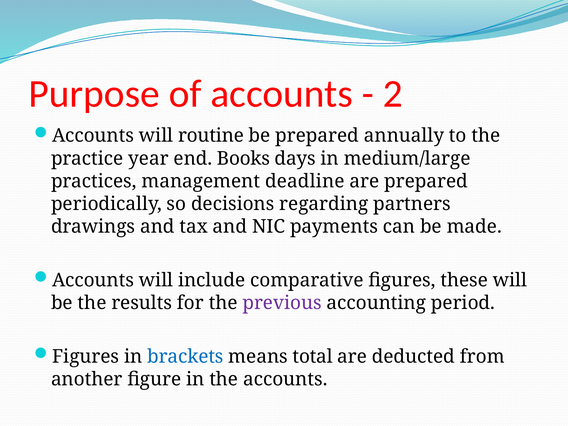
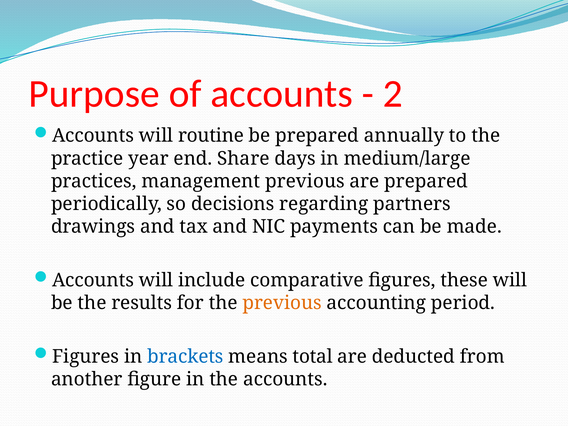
Books: Books -> Share
management deadline: deadline -> previous
previous at (282, 303) colour: purple -> orange
